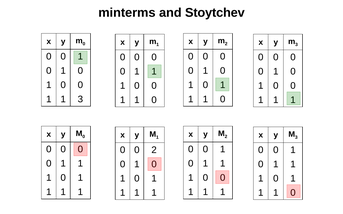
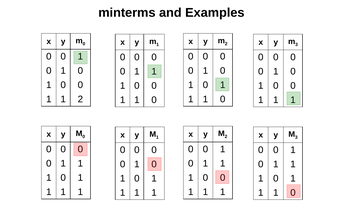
Stoytchev: Stoytchev -> Examples
1 3: 3 -> 2
2 at (154, 150): 2 -> 0
